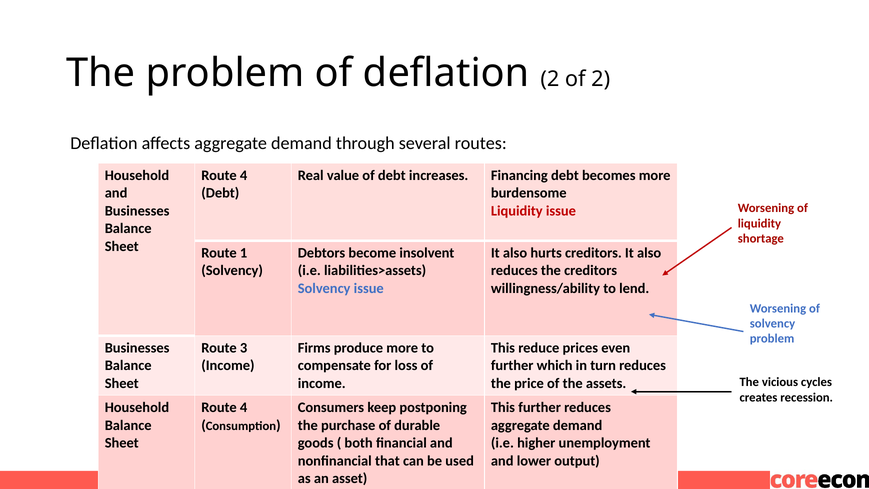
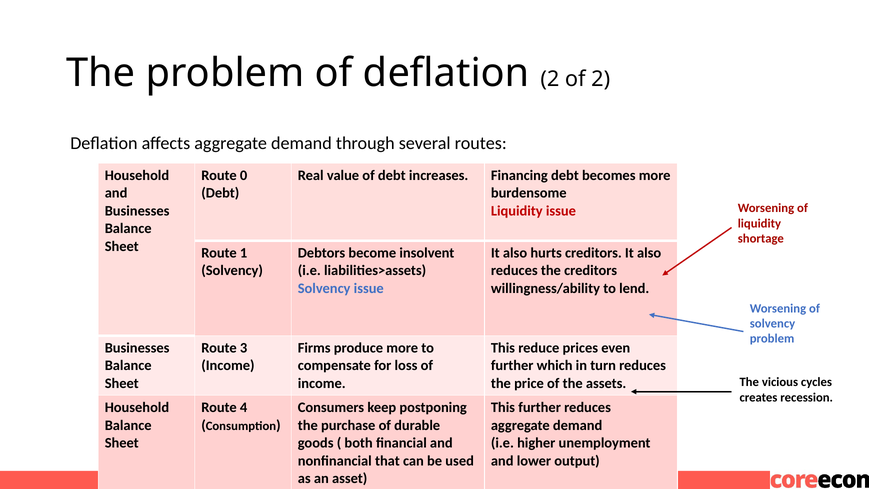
4 at (244, 175): 4 -> 0
